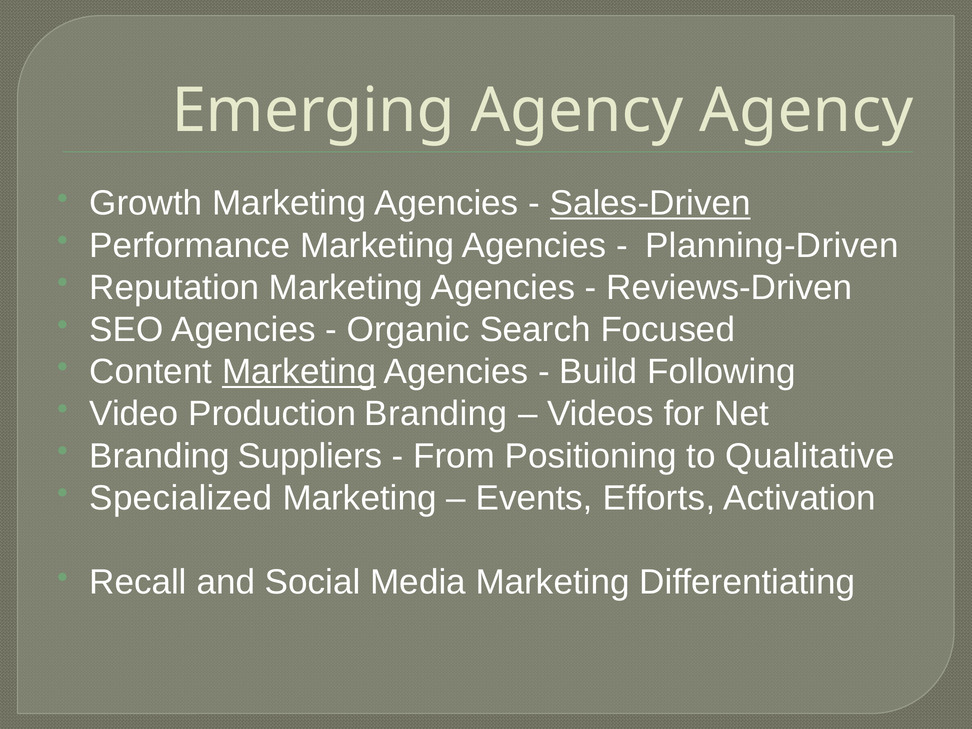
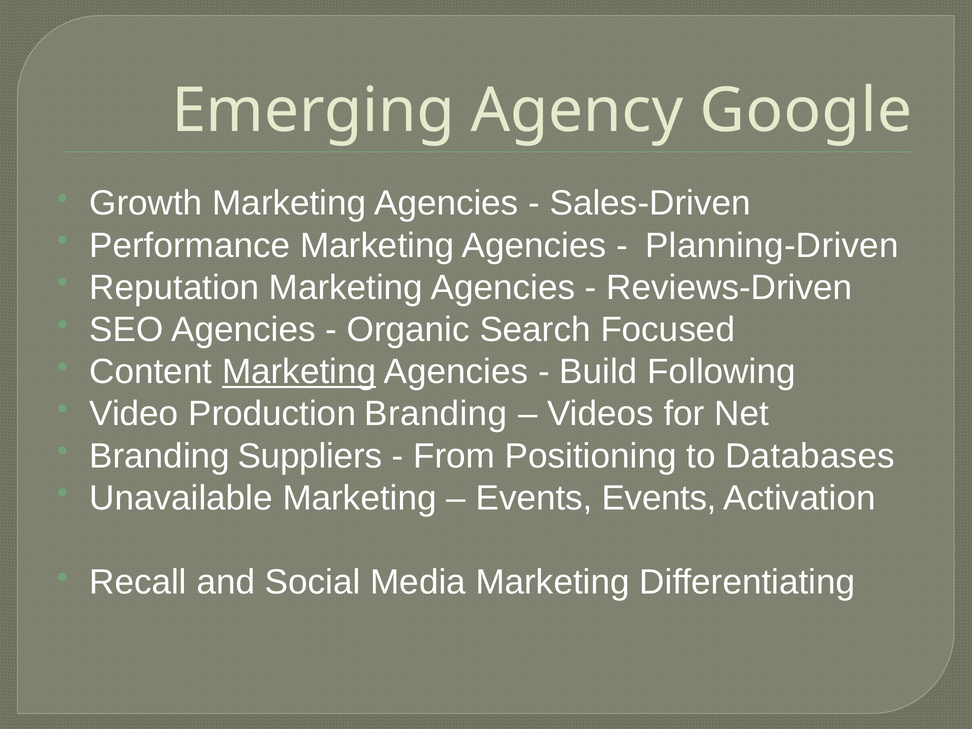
Agency Agency: Agency -> Google
Sales-Driven underline: present -> none
Qualitative: Qualitative -> Databases
Specialized: Specialized -> Unavailable
Events Efforts: Efforts -> Events
